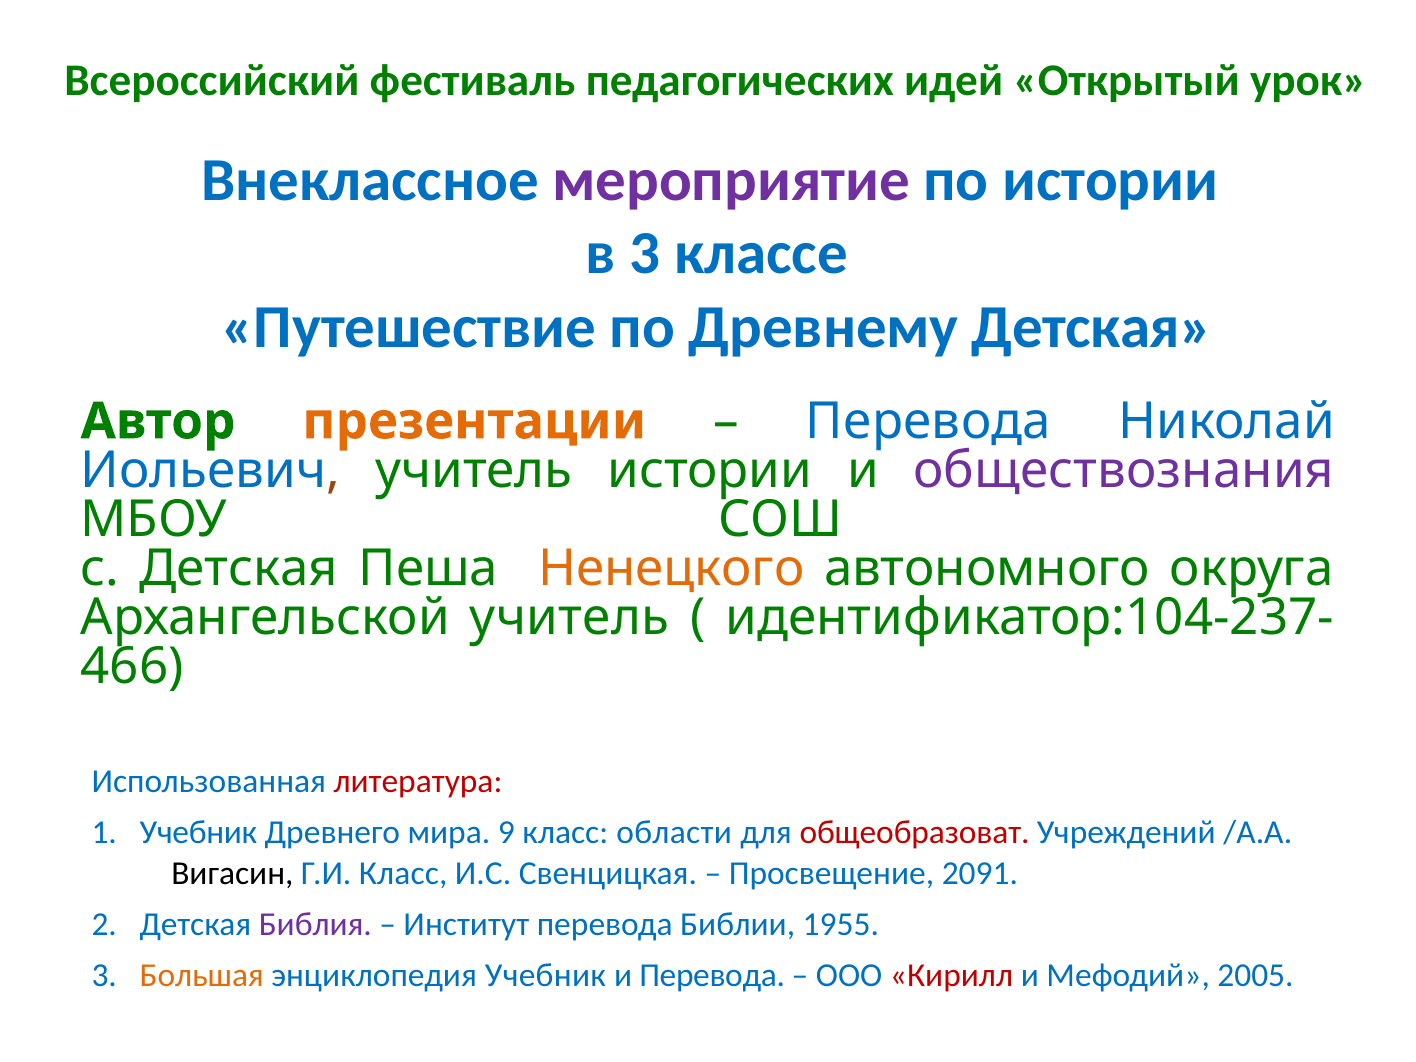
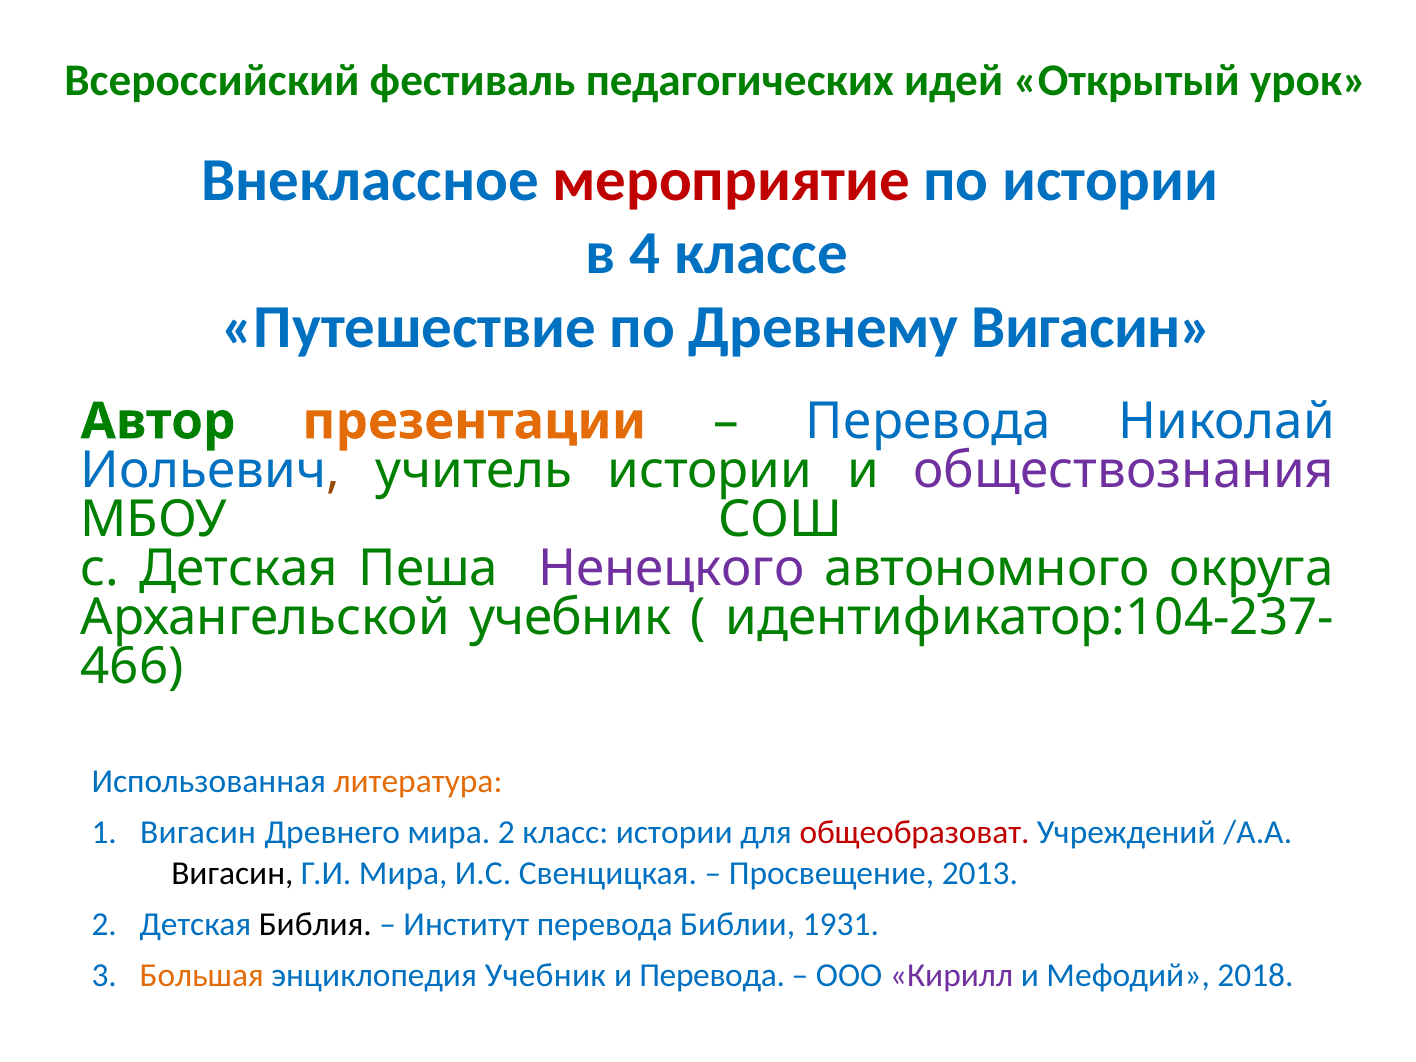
мероприятие colour: purple -> red
в 3: 3 -> 4
Древнему Детская: Детская -> Вигасин
Ненецкого colour: orange -> purple
Архангельской учитель: учитель -> учебник
литература colour: red -> orange
1 Учебник: Учебник -> Вигасин
мира 9: 9 -> 2
класс области: области -> истории
Г.И Класс: Класс -> Мира
2091: 2091 -> 2013
Библия colour: purple -> black
1955: 1955 -> 1931
Кирилл colour: red -> purple
2005: 2005 -> 2018
